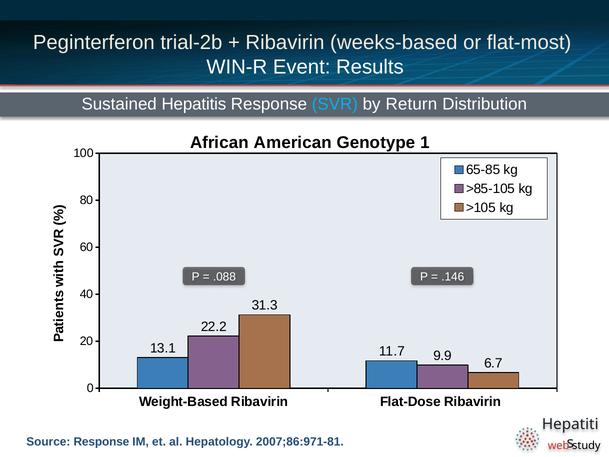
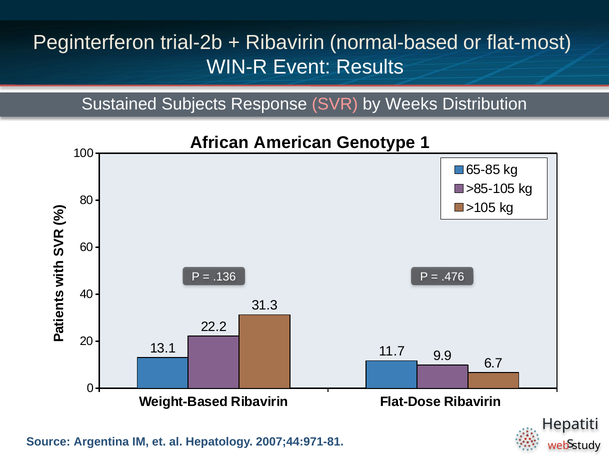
weeks-based: weeks-based -> normal-based
Hepatitis: Hepatitis -> Subjects
SVR colour: light blue -> pink
Return: Return -> Weeks
.088: .088 -> .136
.146: .146 -> .476
Source Response: Response -> Argentina
2007;86:971-81: 2007;86:971-81 -> 2007;44:971-81
